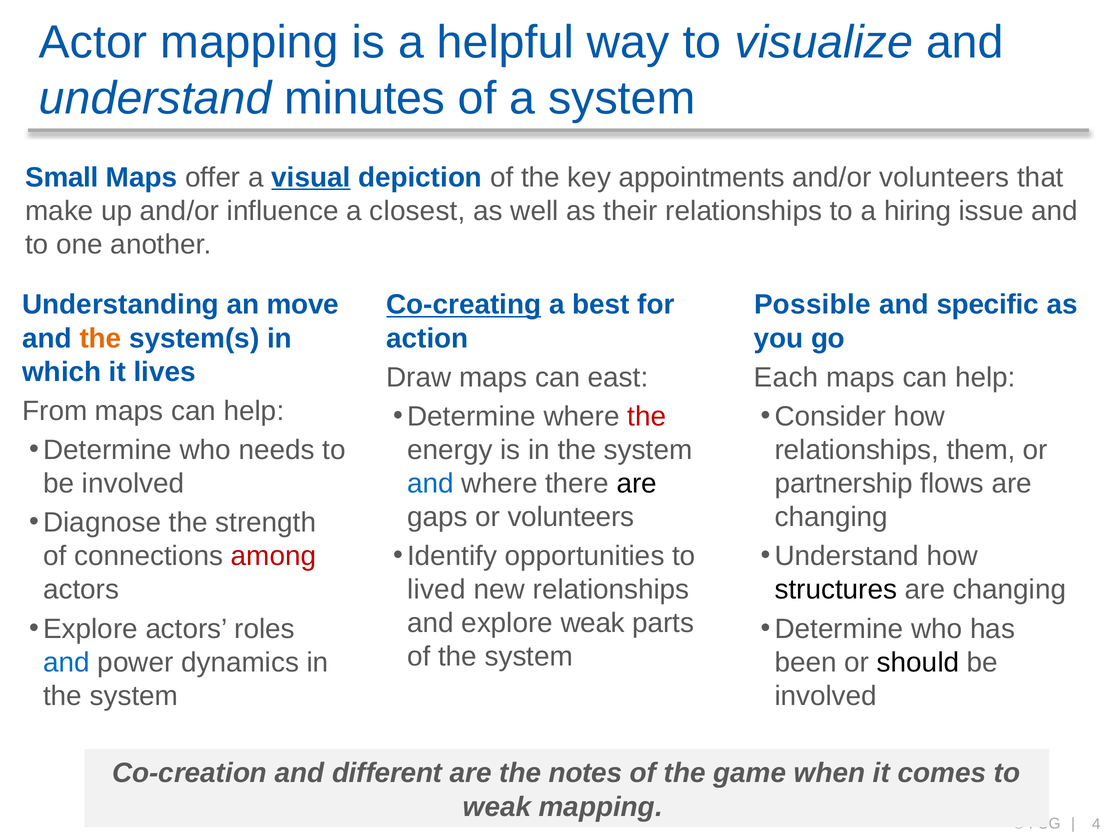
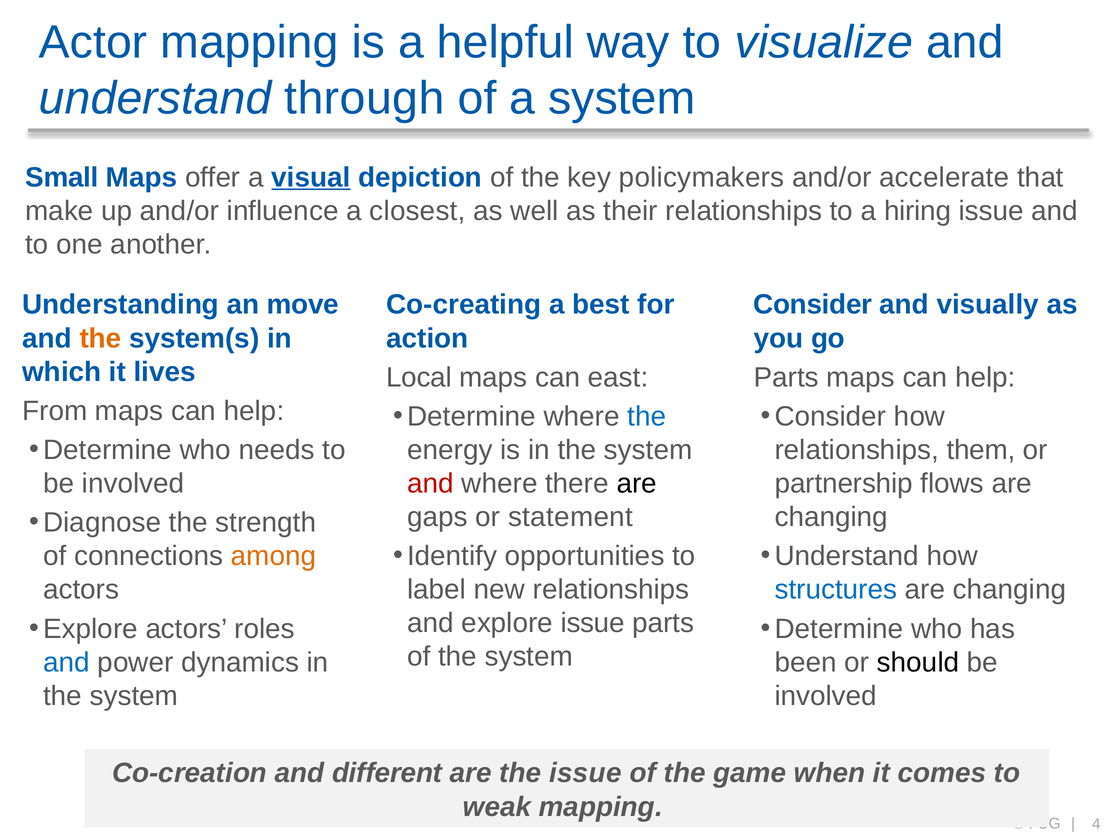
minutes: minutes -> through
appointments: appointments -> policymakers
and/or volunteers: volunteers -> accelerate
Co-creating underline: present -> none
Possible at (812, 305): Possible -> Consider
specific: specific -> visually
Draw: Draw -> Local
Each at (786, 377): Each -> Parts
the at (647, 416) colour: red -> blue
and at (431, 483) colour: blue -> red
or volunteers: volunteers -> statement
among colour: red -> orange
lived: lived -> label
structures colour: black -> blue
explore weak: weak -> issue
the notes: notes -> issue
